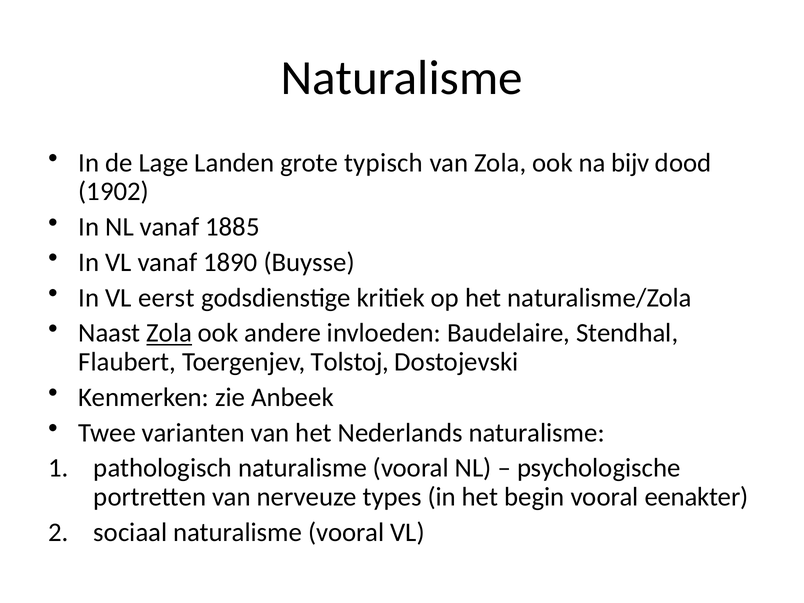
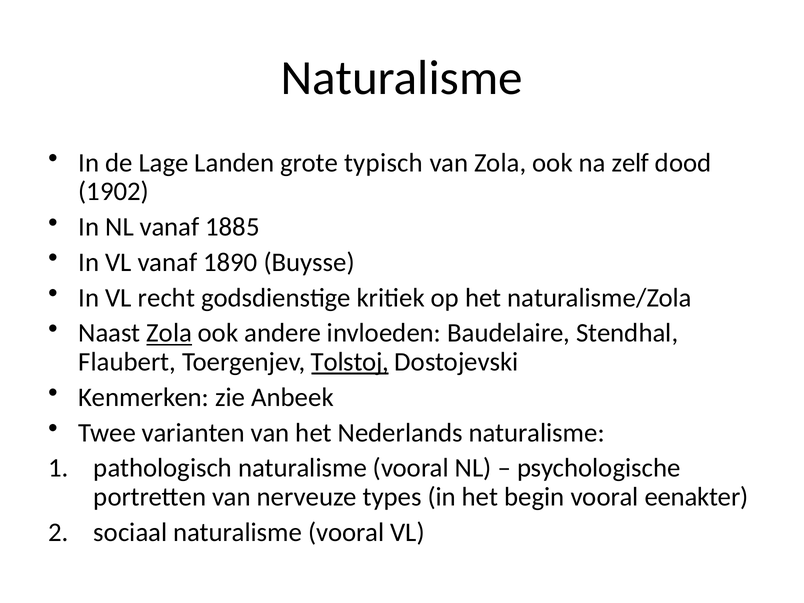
bijv: bijv -> zelf
eerst: eerst -> recht
Tolstoj underline: none -> present
